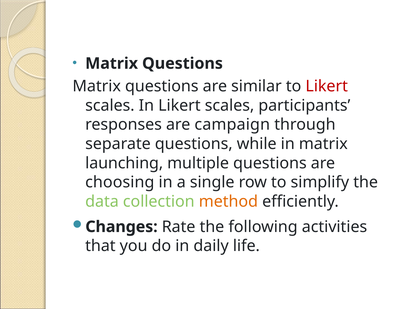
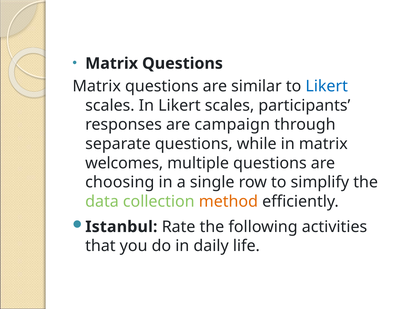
Likert at (327, 86) colour: red -> blue
launching: launching -> welcomes
Changes: Changes -> Istanbul
